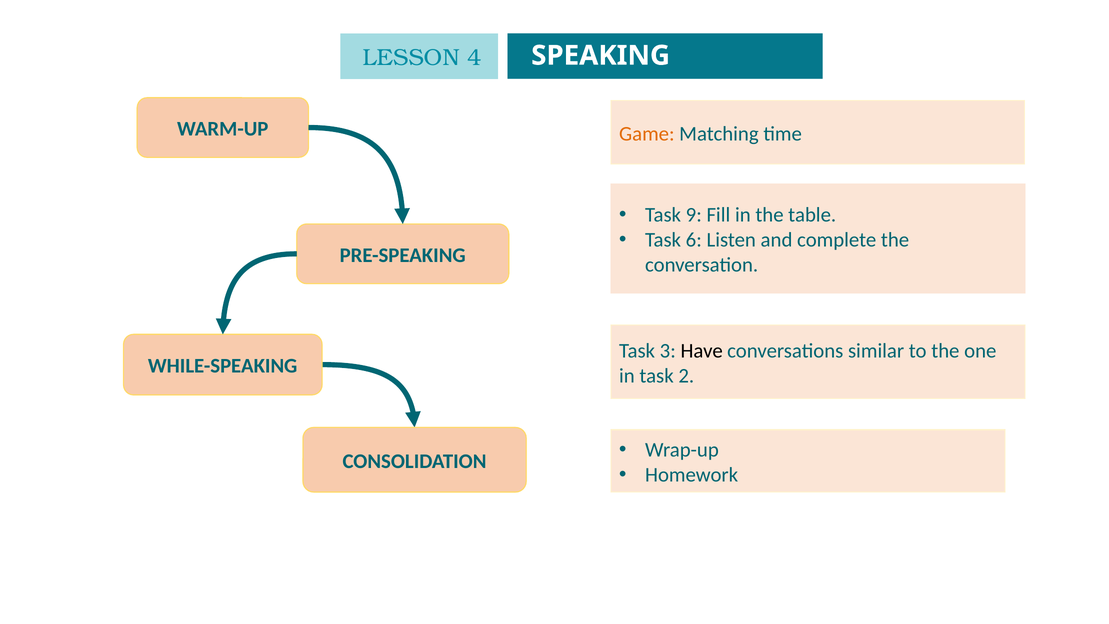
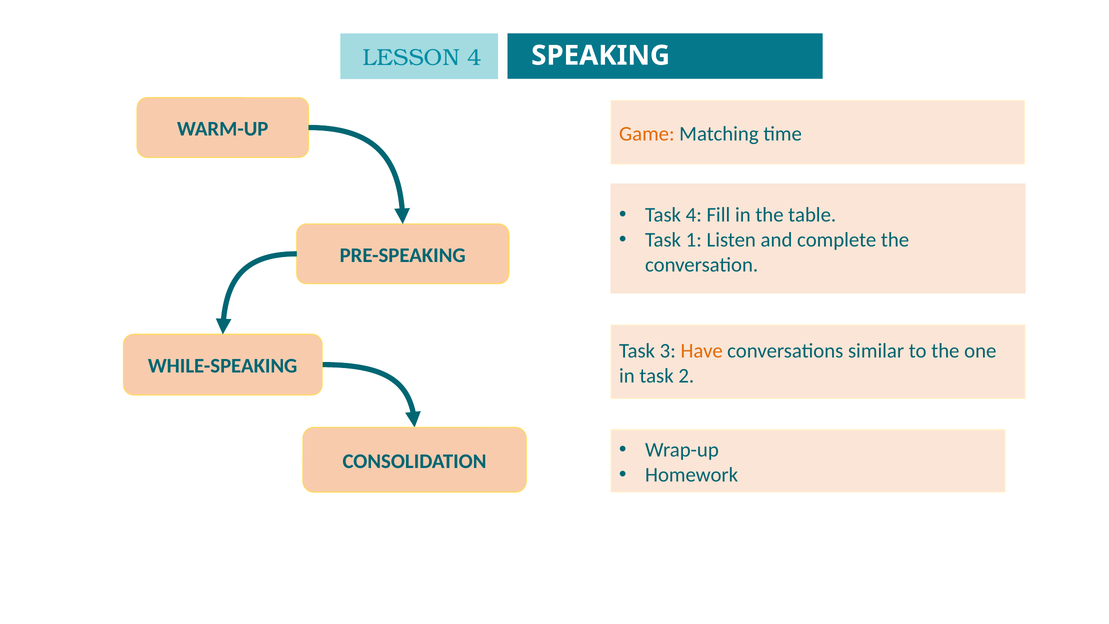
Task 9: 9 -> 4
6: 6 -> 1
Have colour: black -> orange
